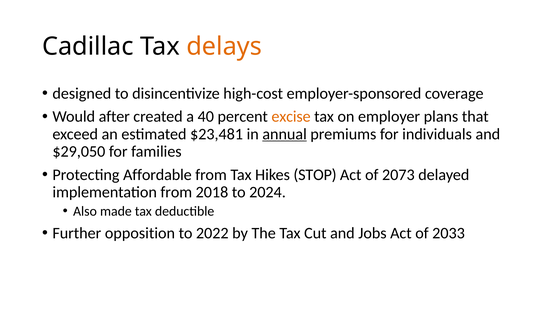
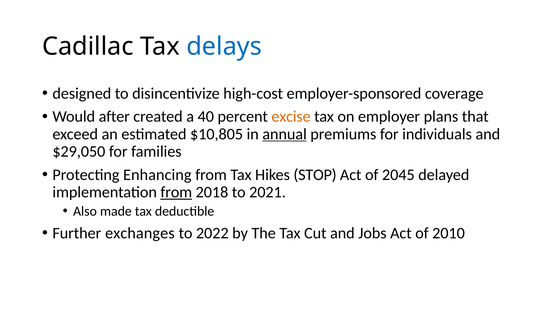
delays colour: orange -> blue
$23,481: $23,481 -> $10,805
Affordable: Affordable -> Enhancing
2073: 2073 -> 2045
from at (176, 192) underline: none -> present
2024: 2024 -> 2021
opposition: opposition -> exchanges
2033: 2033 -> 2010
